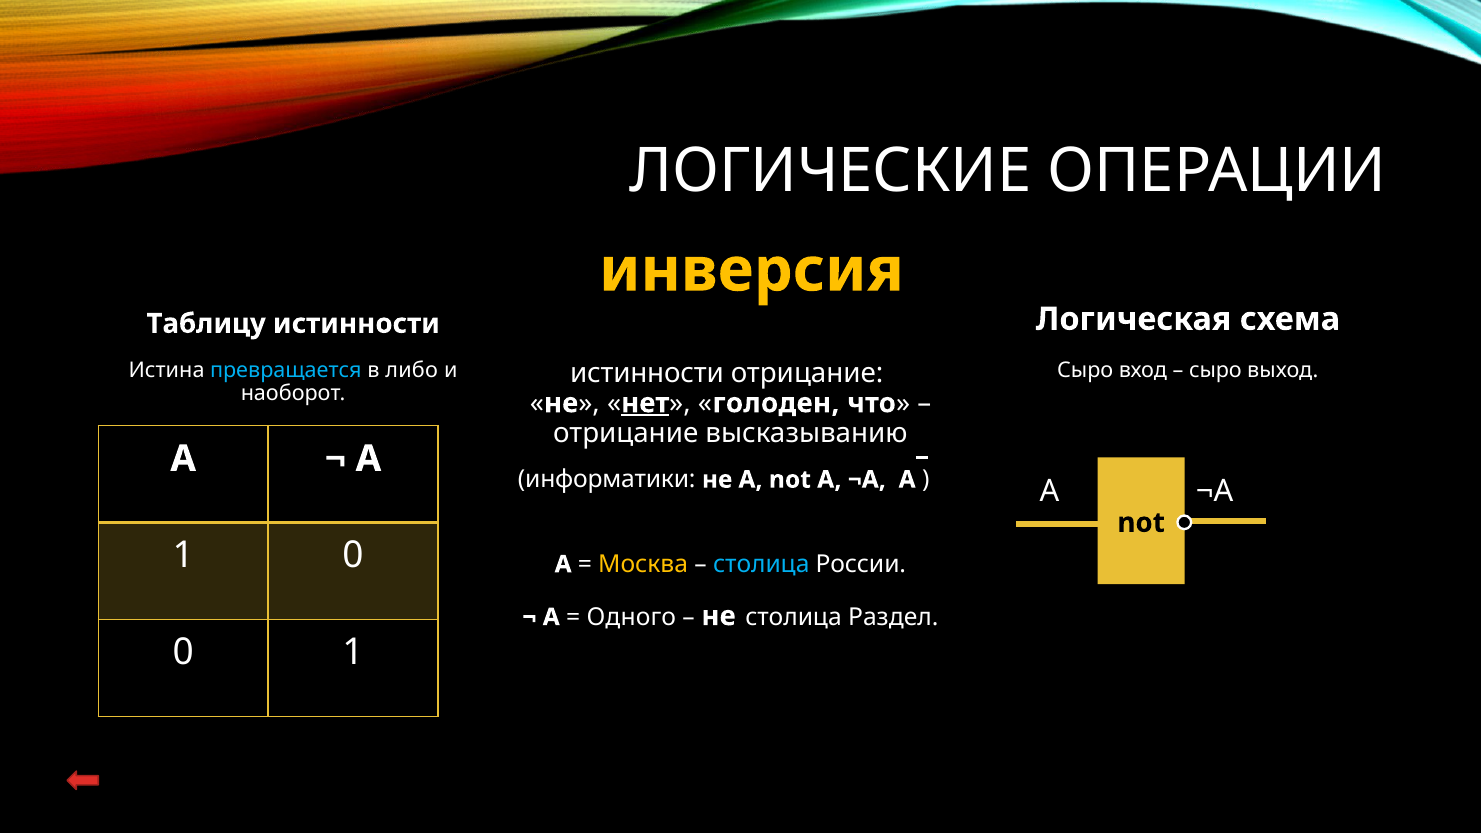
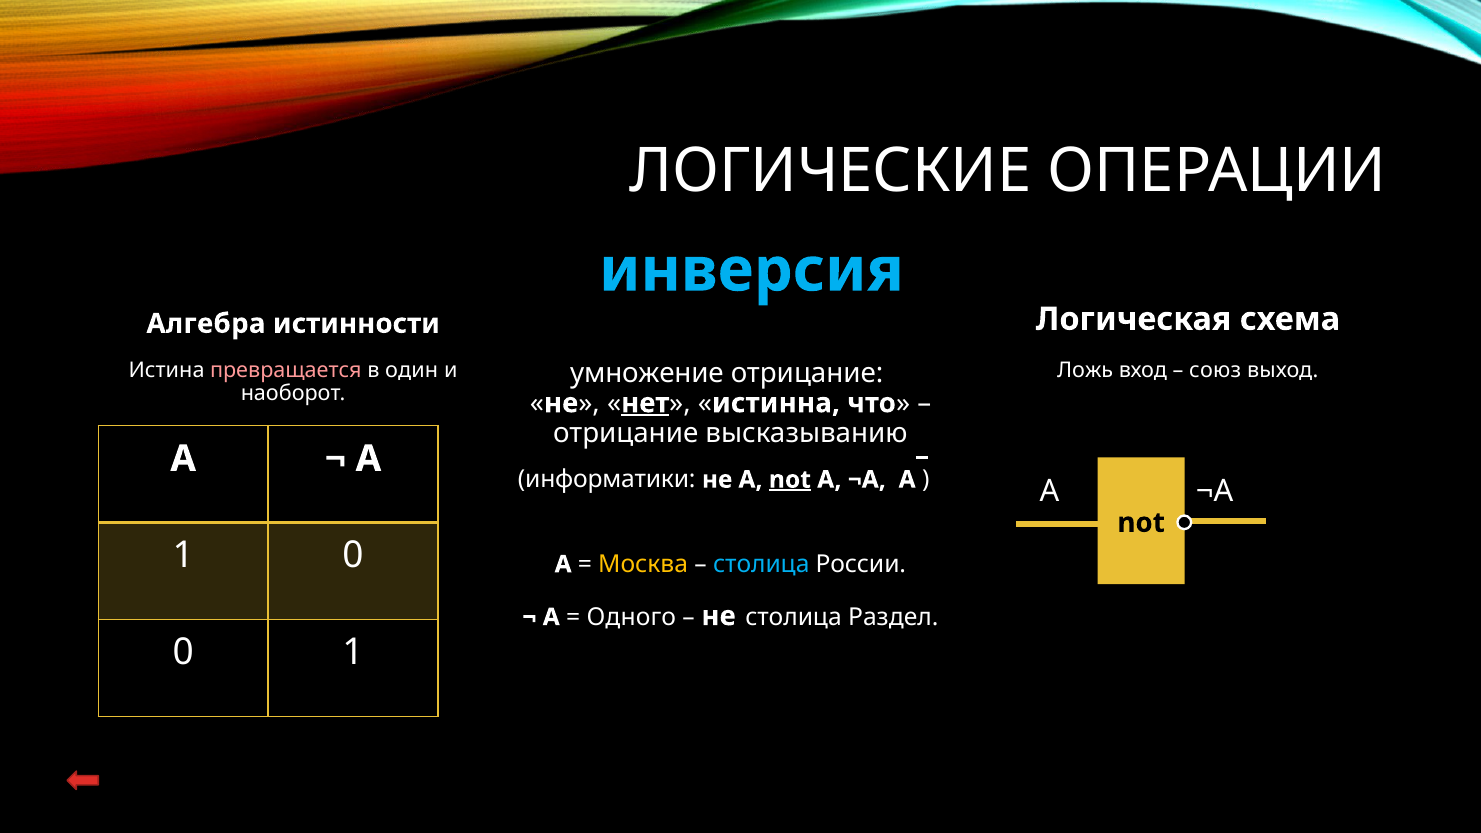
инверсия colour: yellow -> light blue
Таблицу: Таблицу -> Алгебра
превращается colour: light blue -> pink
либо: либо -> один
Сыро at (1085, 370): Сыро -> Ложь
сыро at (1215, 370): сыро -> союз
истинности at (647, 373): истинности -> умножение
голоден: голоден -> истинна
not at (790, 480) underline: none -> present
